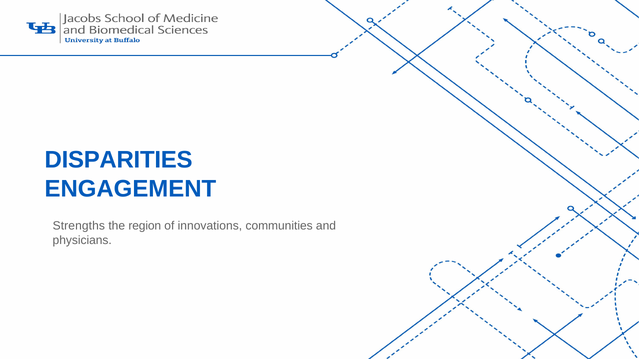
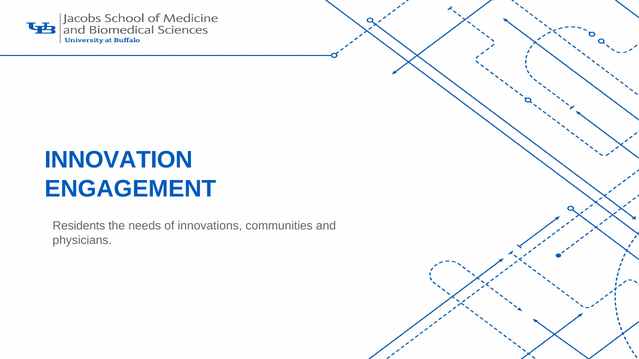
DISPARITIES: DISPARITIES -> INNOVATION
Strengths: Strengths -> Residents
region: region -> needs
